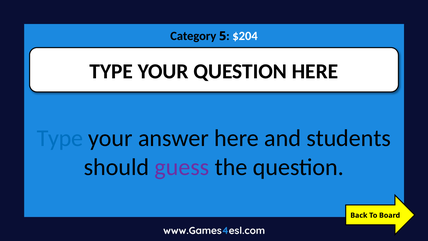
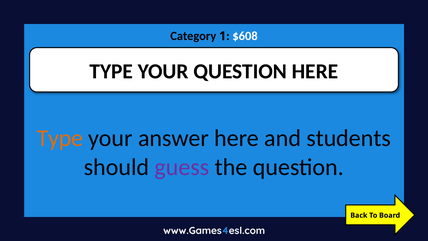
5: 5 -> 1
$204: $204 -> $608
Type at (60, 138) colour: blue -> orange
